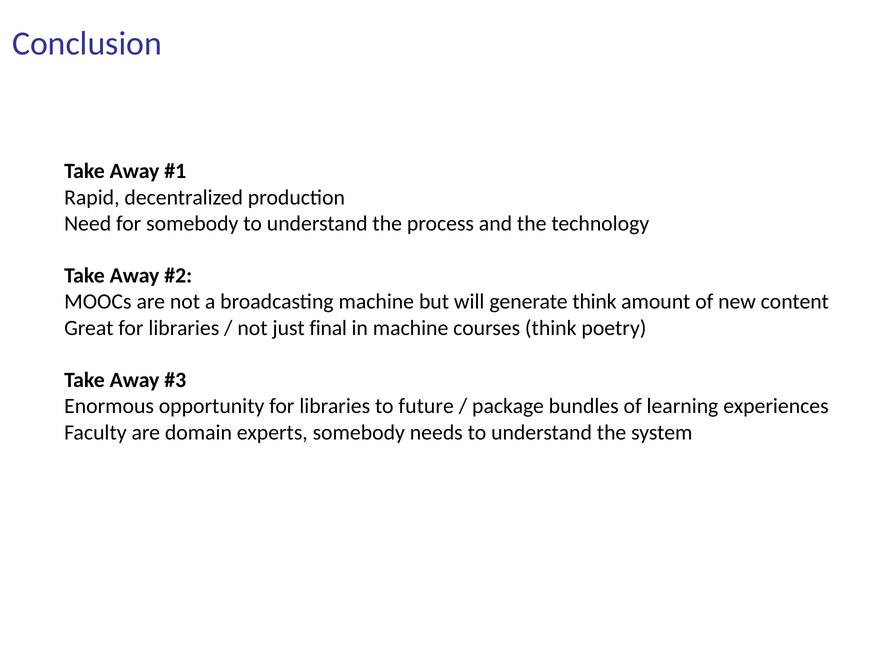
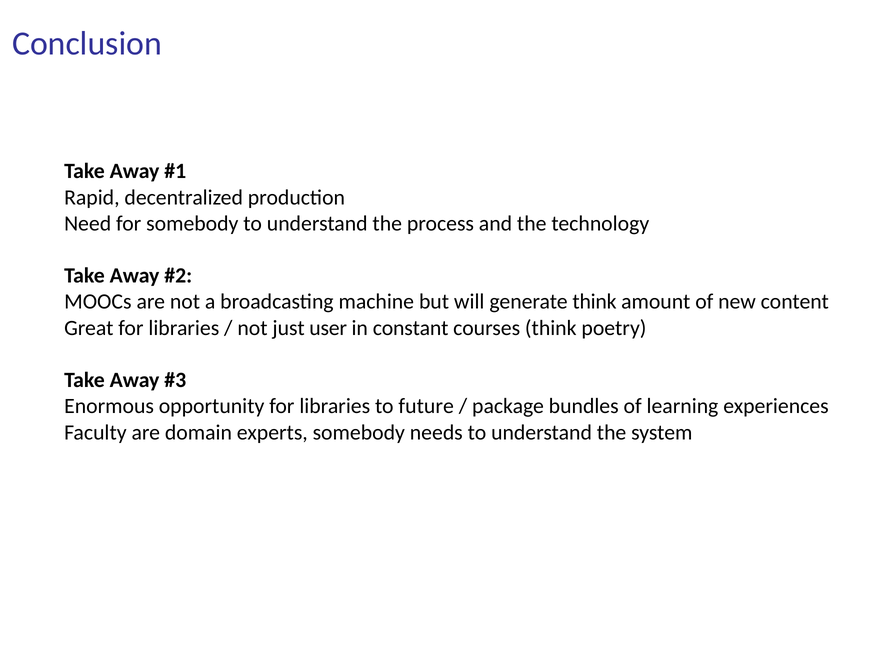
final: final -> user
in machine: machine -> constant
